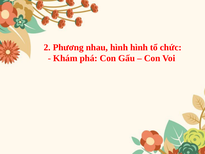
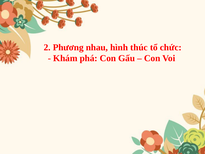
hình hình: hình -> thúc
